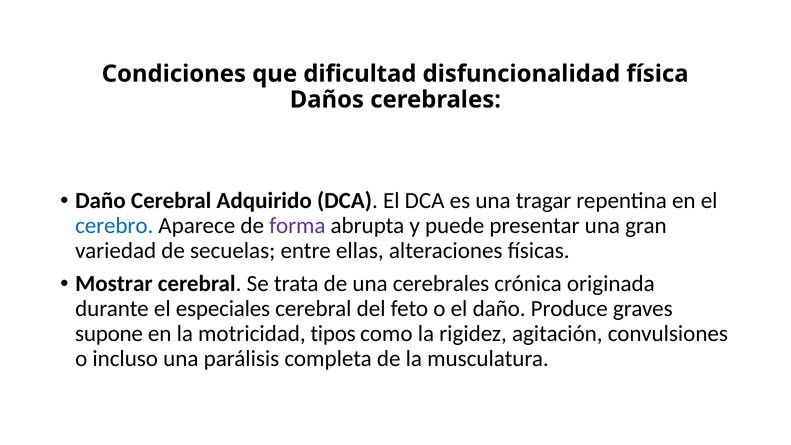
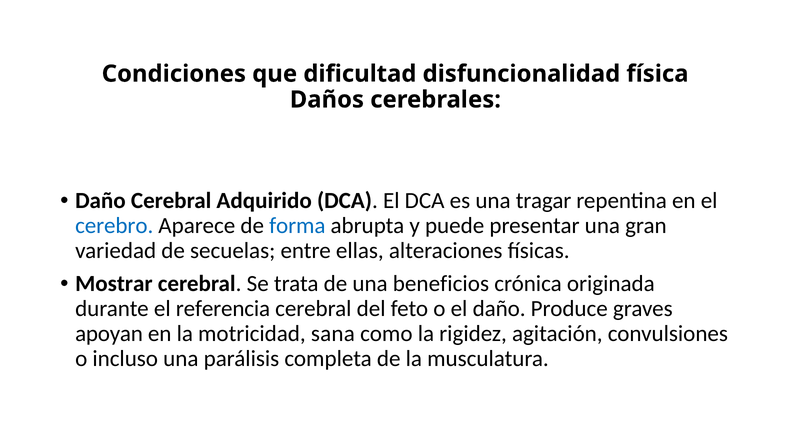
forma colour: purple -> blue
una cerebrales: cerebrales -> beneficios
especiales: especiales -> referencia
supone: supone -> apoyan
tipos: tipos -> sana
